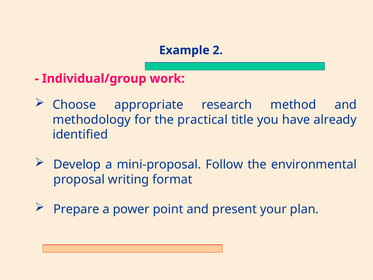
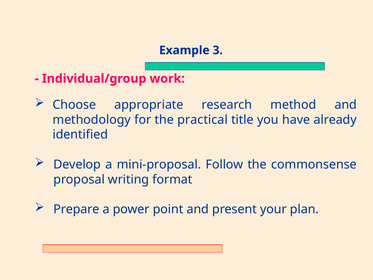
2: 2 -> 3
environmental: environmental -> commonsense
